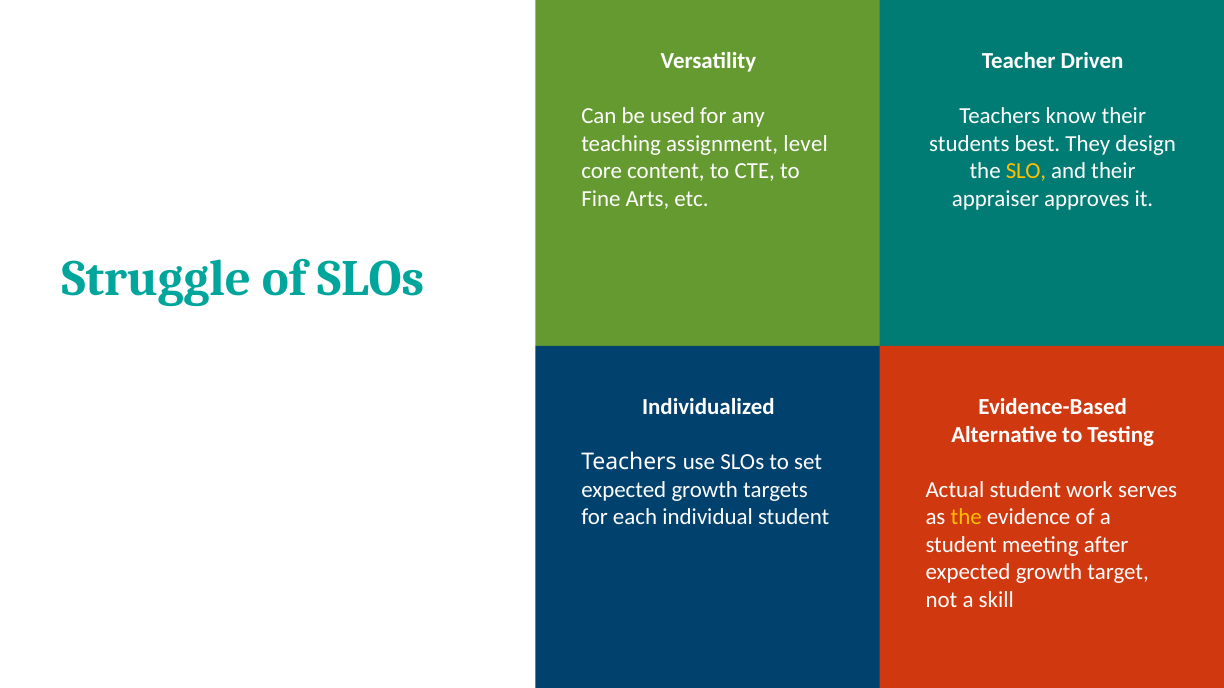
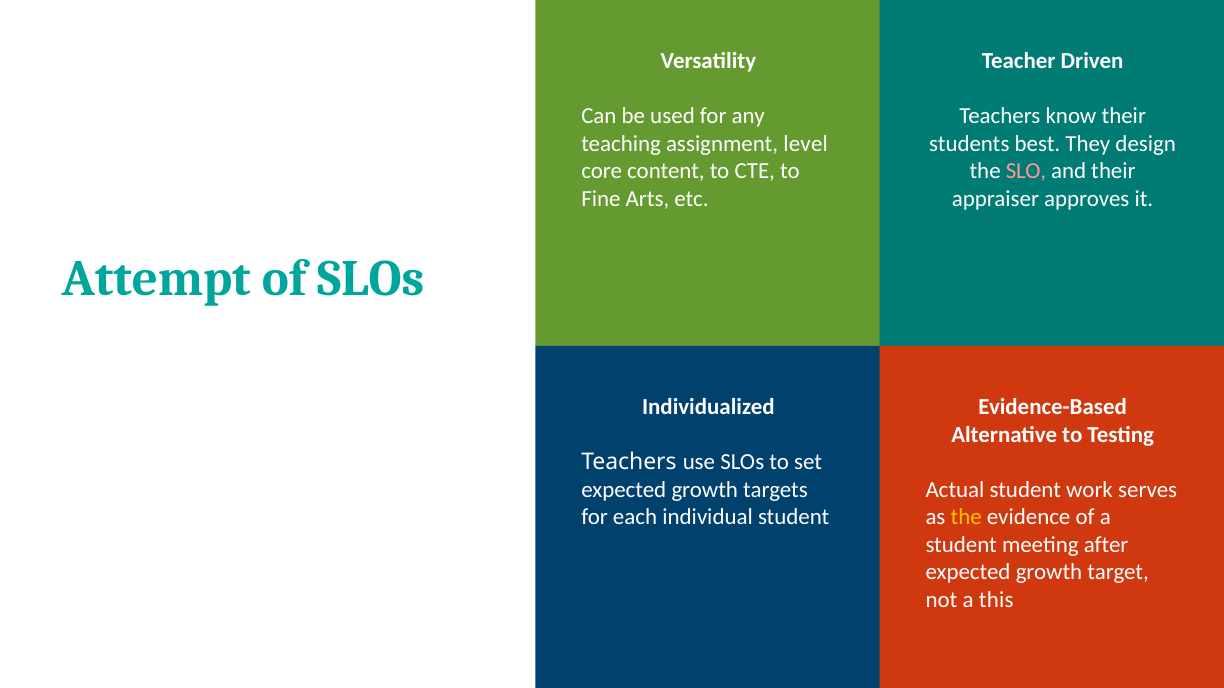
SLO colour: yellow -> pink
Struggle: Struggle -> Attempt
skill: skill -> this
